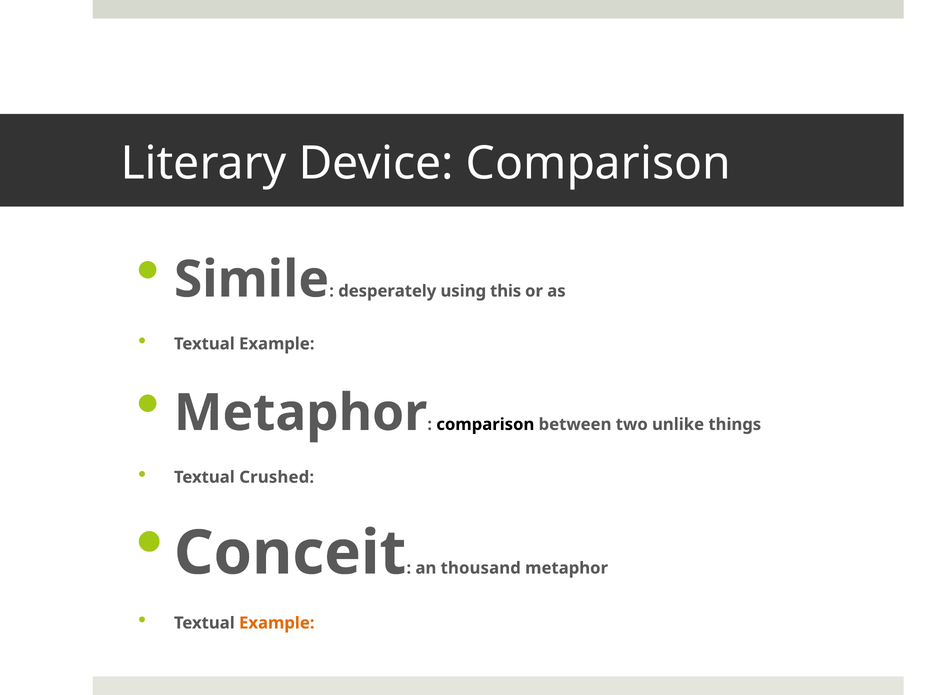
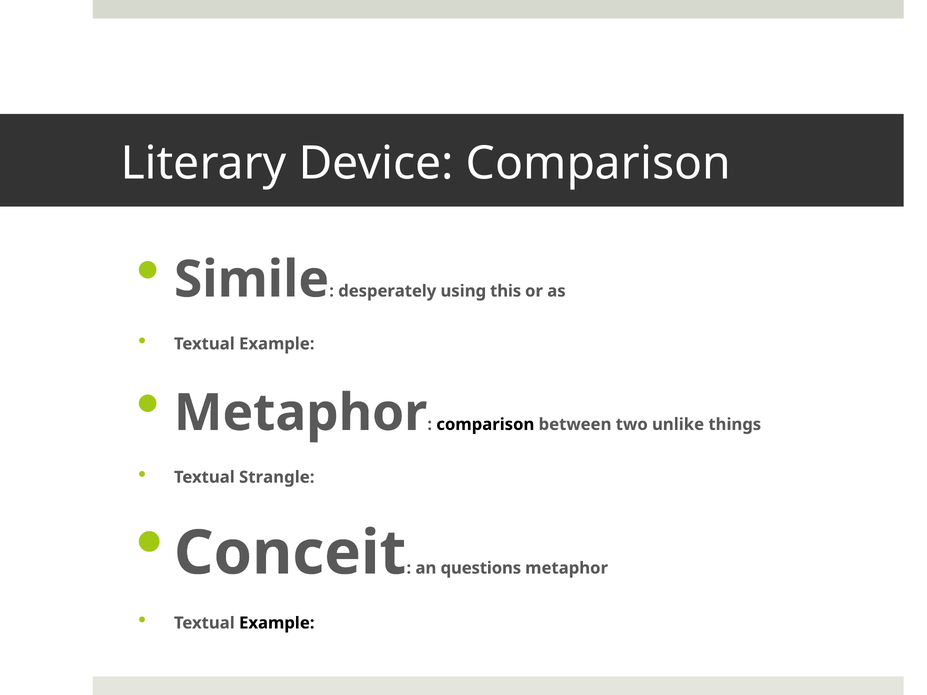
Crushed: Crushed -> Strangle
thousand: thousand -> questions
Example at (277, 623) colour: orange -> black
